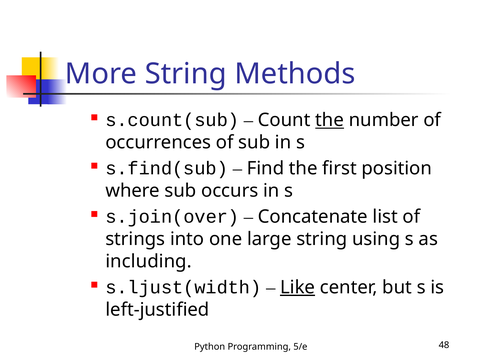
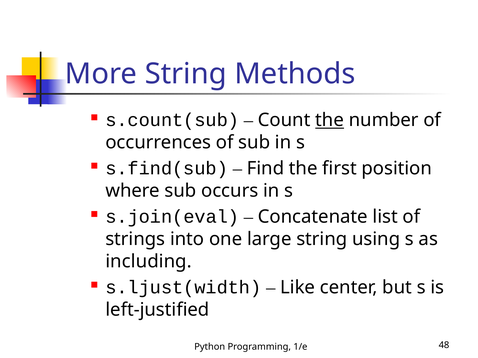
s.join(over: s.join(over -> s.join(eval
Like underline: present -> none
5/e: 5/e -> 1/e
